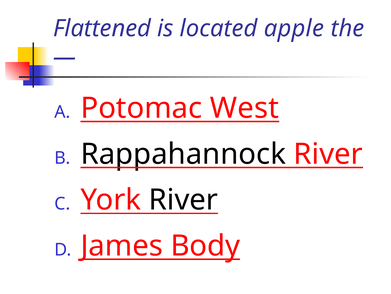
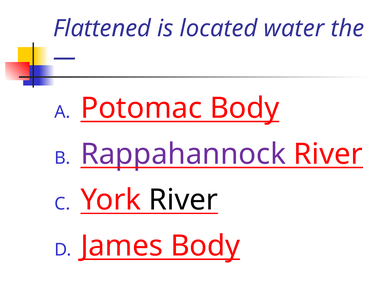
apple: apple -> water
Potomac West: West -> Body
Rappahannock colour: black -> purple
